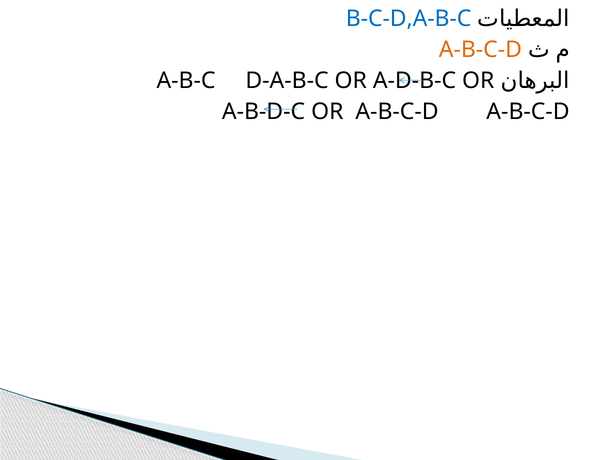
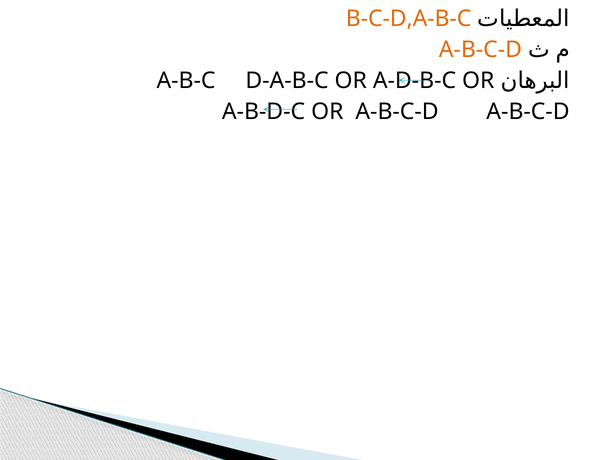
B-C-D,A-B-C colour: blue -> orange
